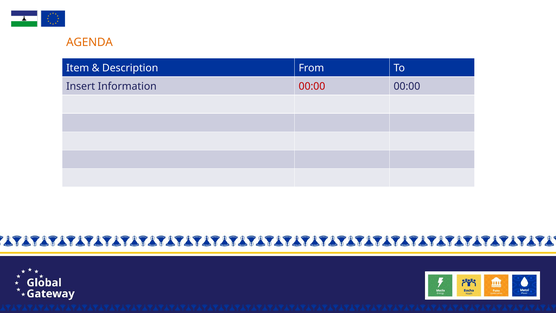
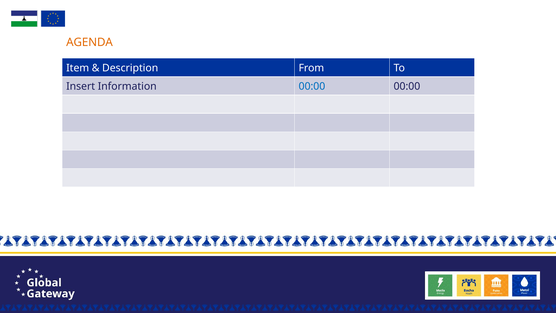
00:00 at (312, 86) colour: red -> blue
